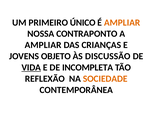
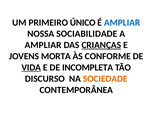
AMPLIAR at (122, 22) colour: orange -> blue
CONTRAPONTO: CONTRAPONTO -> SOCIABILIDADE
CRIANÇAS underline: none -> present
OBJETO: OBJETO -> MORTA
DISCUSSÃO: DISCUSSÃO -> CONFORME
REFLEXÃO: REFLEXÃO -> DISCURSO
